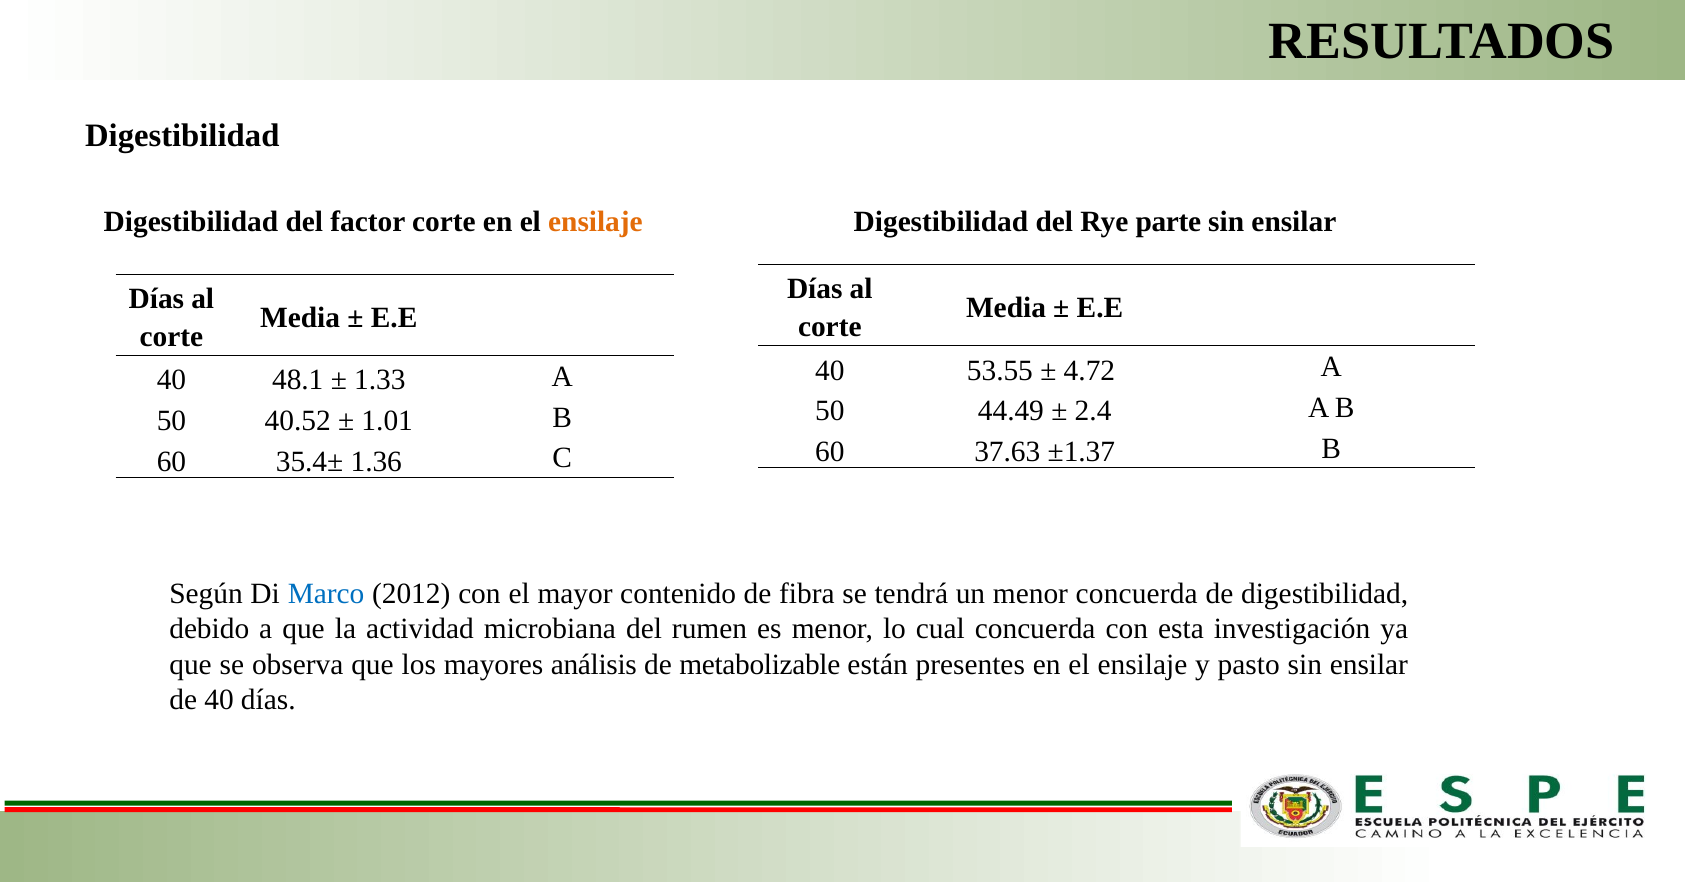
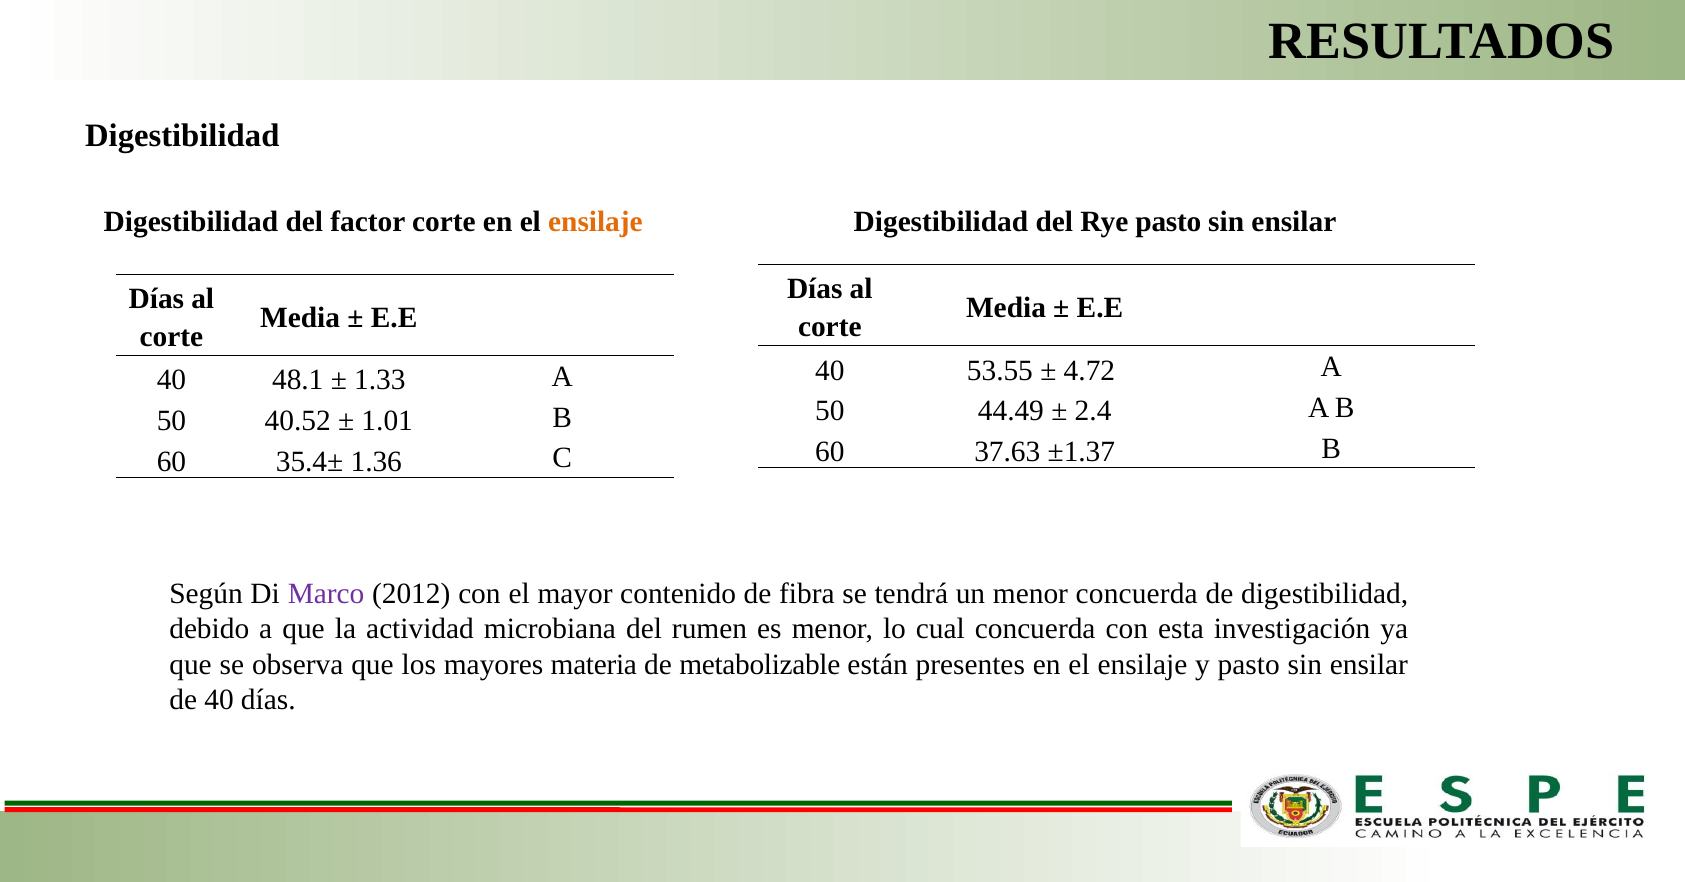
Rye parte: parte -> pasto
Marco colour: blue -> purple
análisis: análisis -> materia
